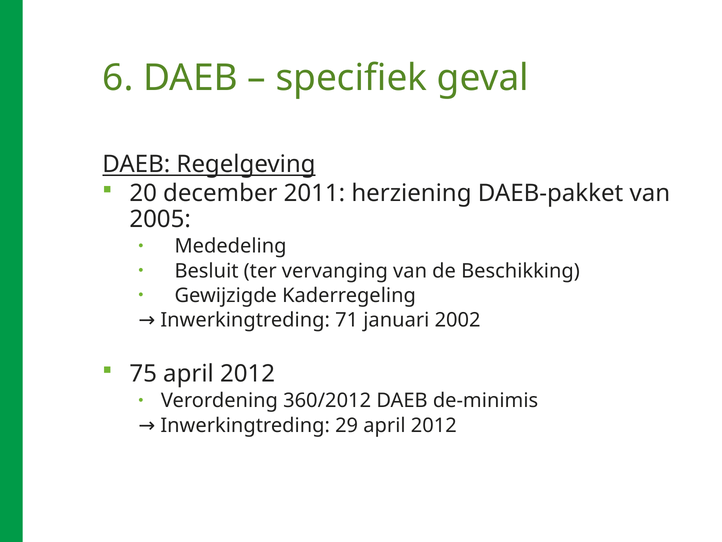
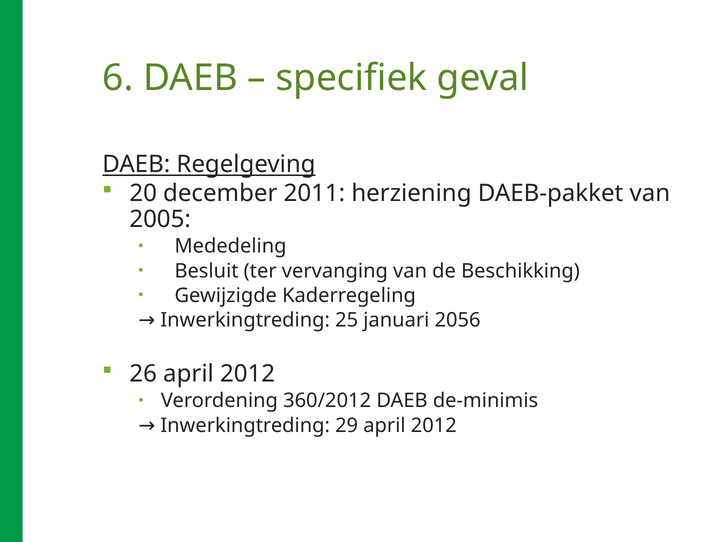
71: 71 -> 25
2002: 2002 -> 2056
75: 75 -> 26
